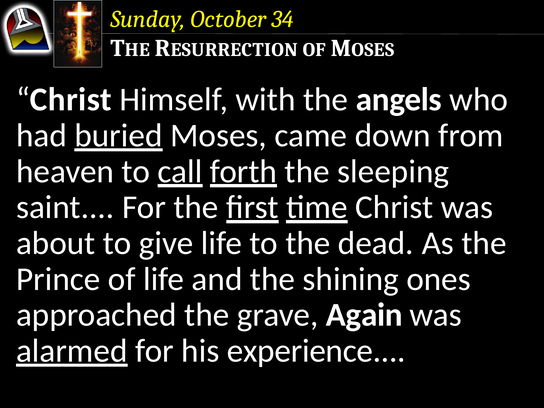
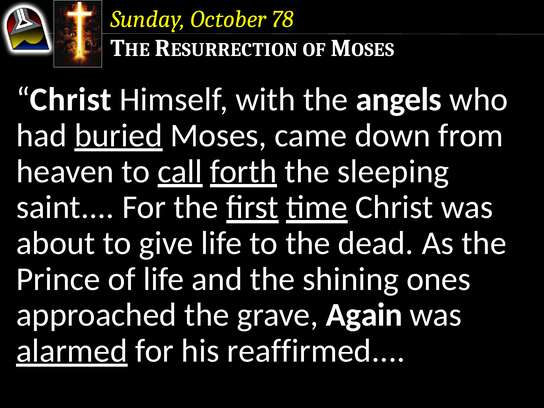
34: 34 -> 78
experience: experience -> reaffirmed
